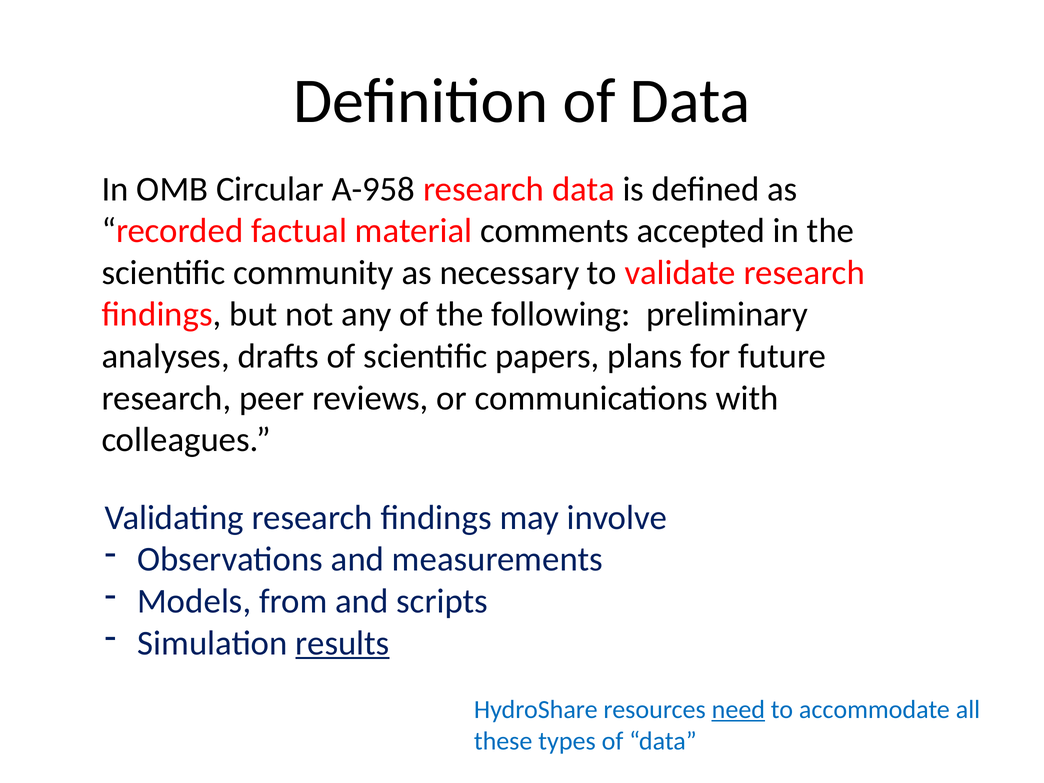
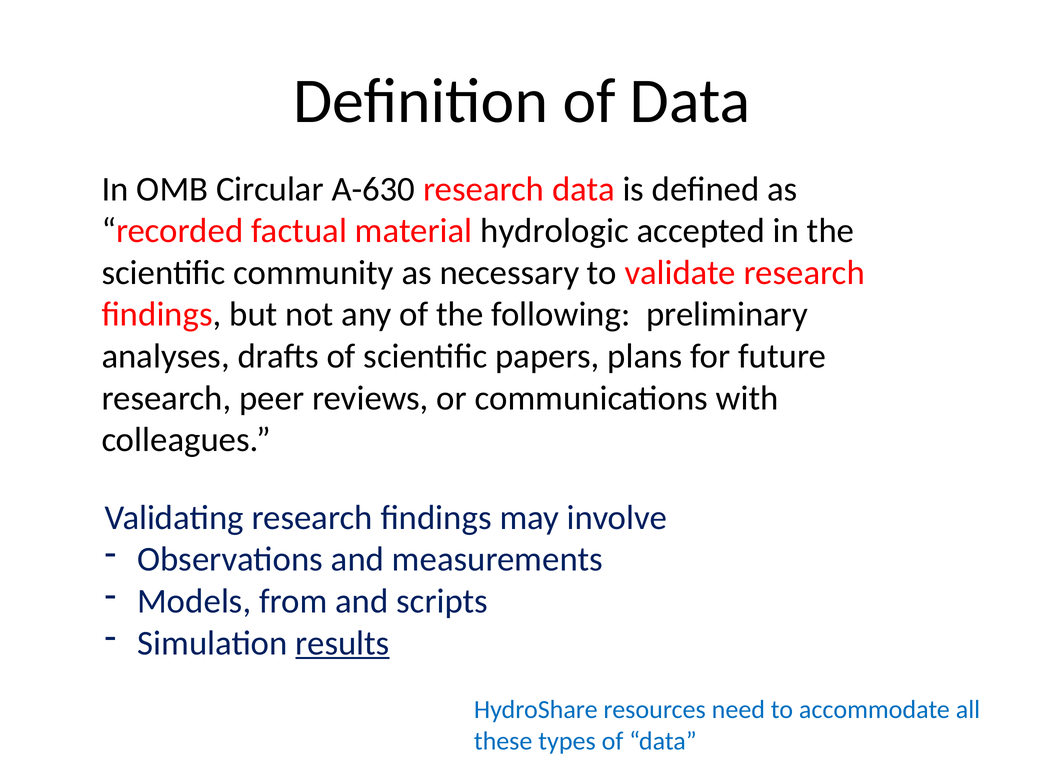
A-958: A-958 -> A-630
comments: comments -> hydrologic
need underline: present -> none
